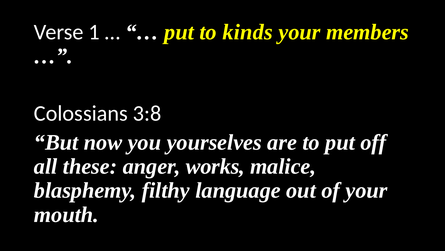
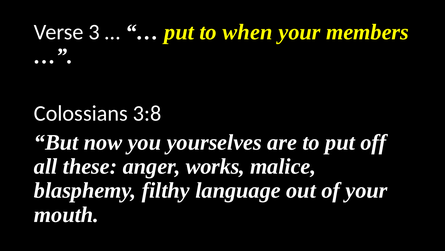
1: 1 -> 3
kinds: kinds -> when
